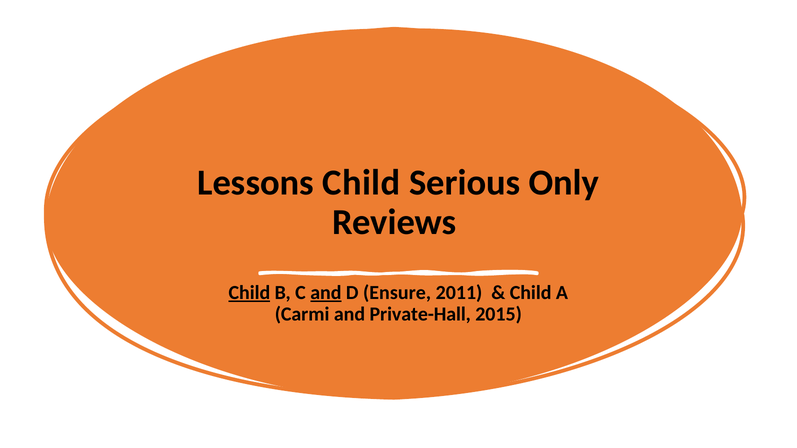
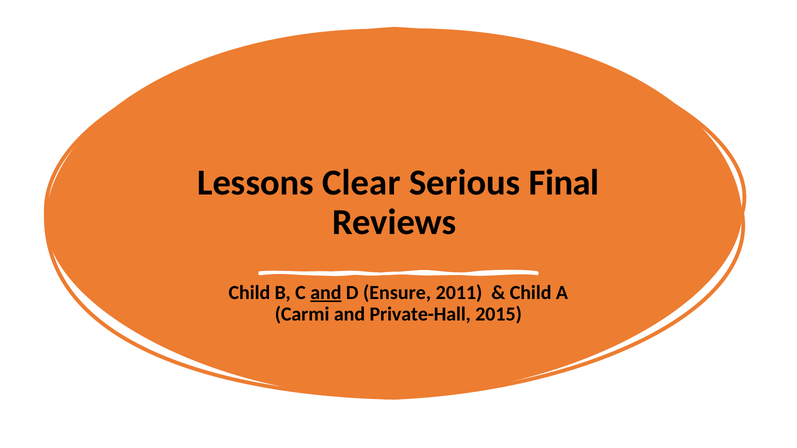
Lessons Child: Child -> Clear
Only: Only -> Final
Child at (249, 293) underline: present -> none
